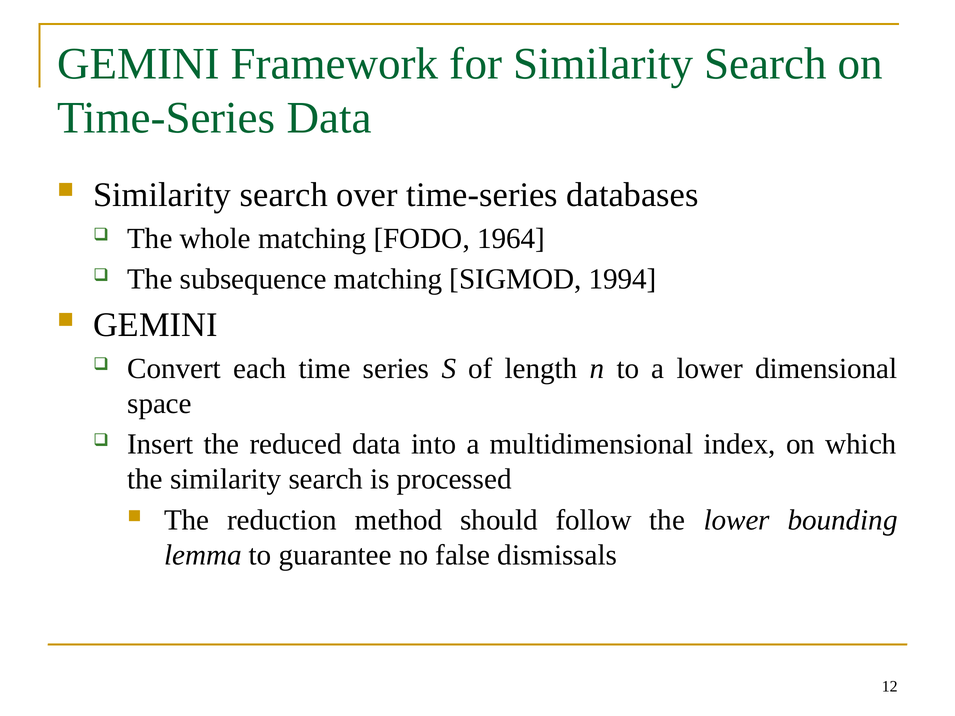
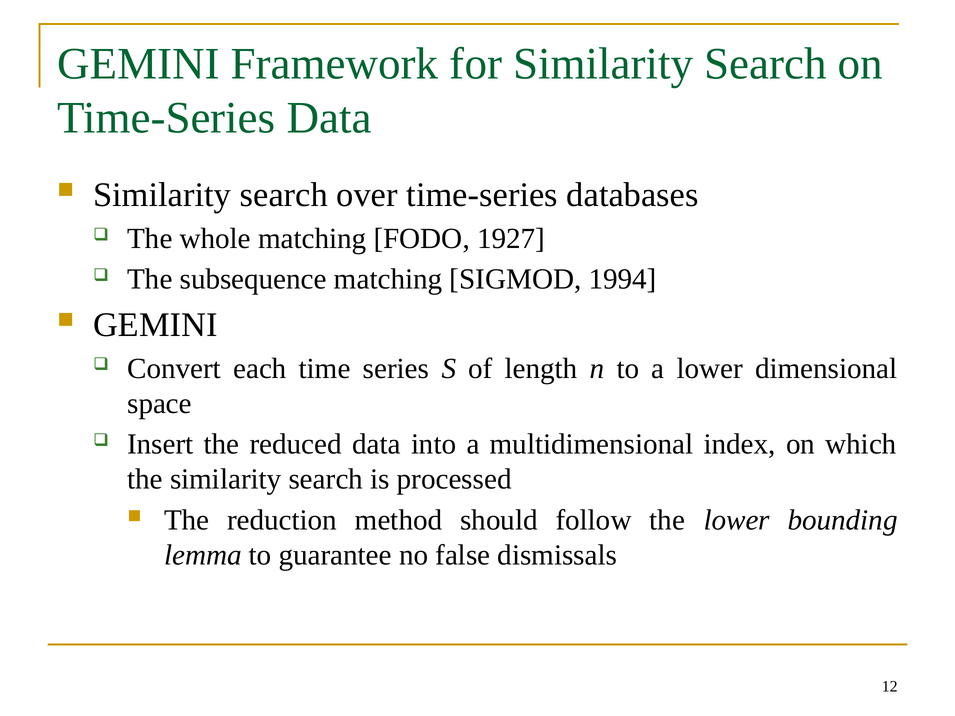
1964: 1964 -> 1927
